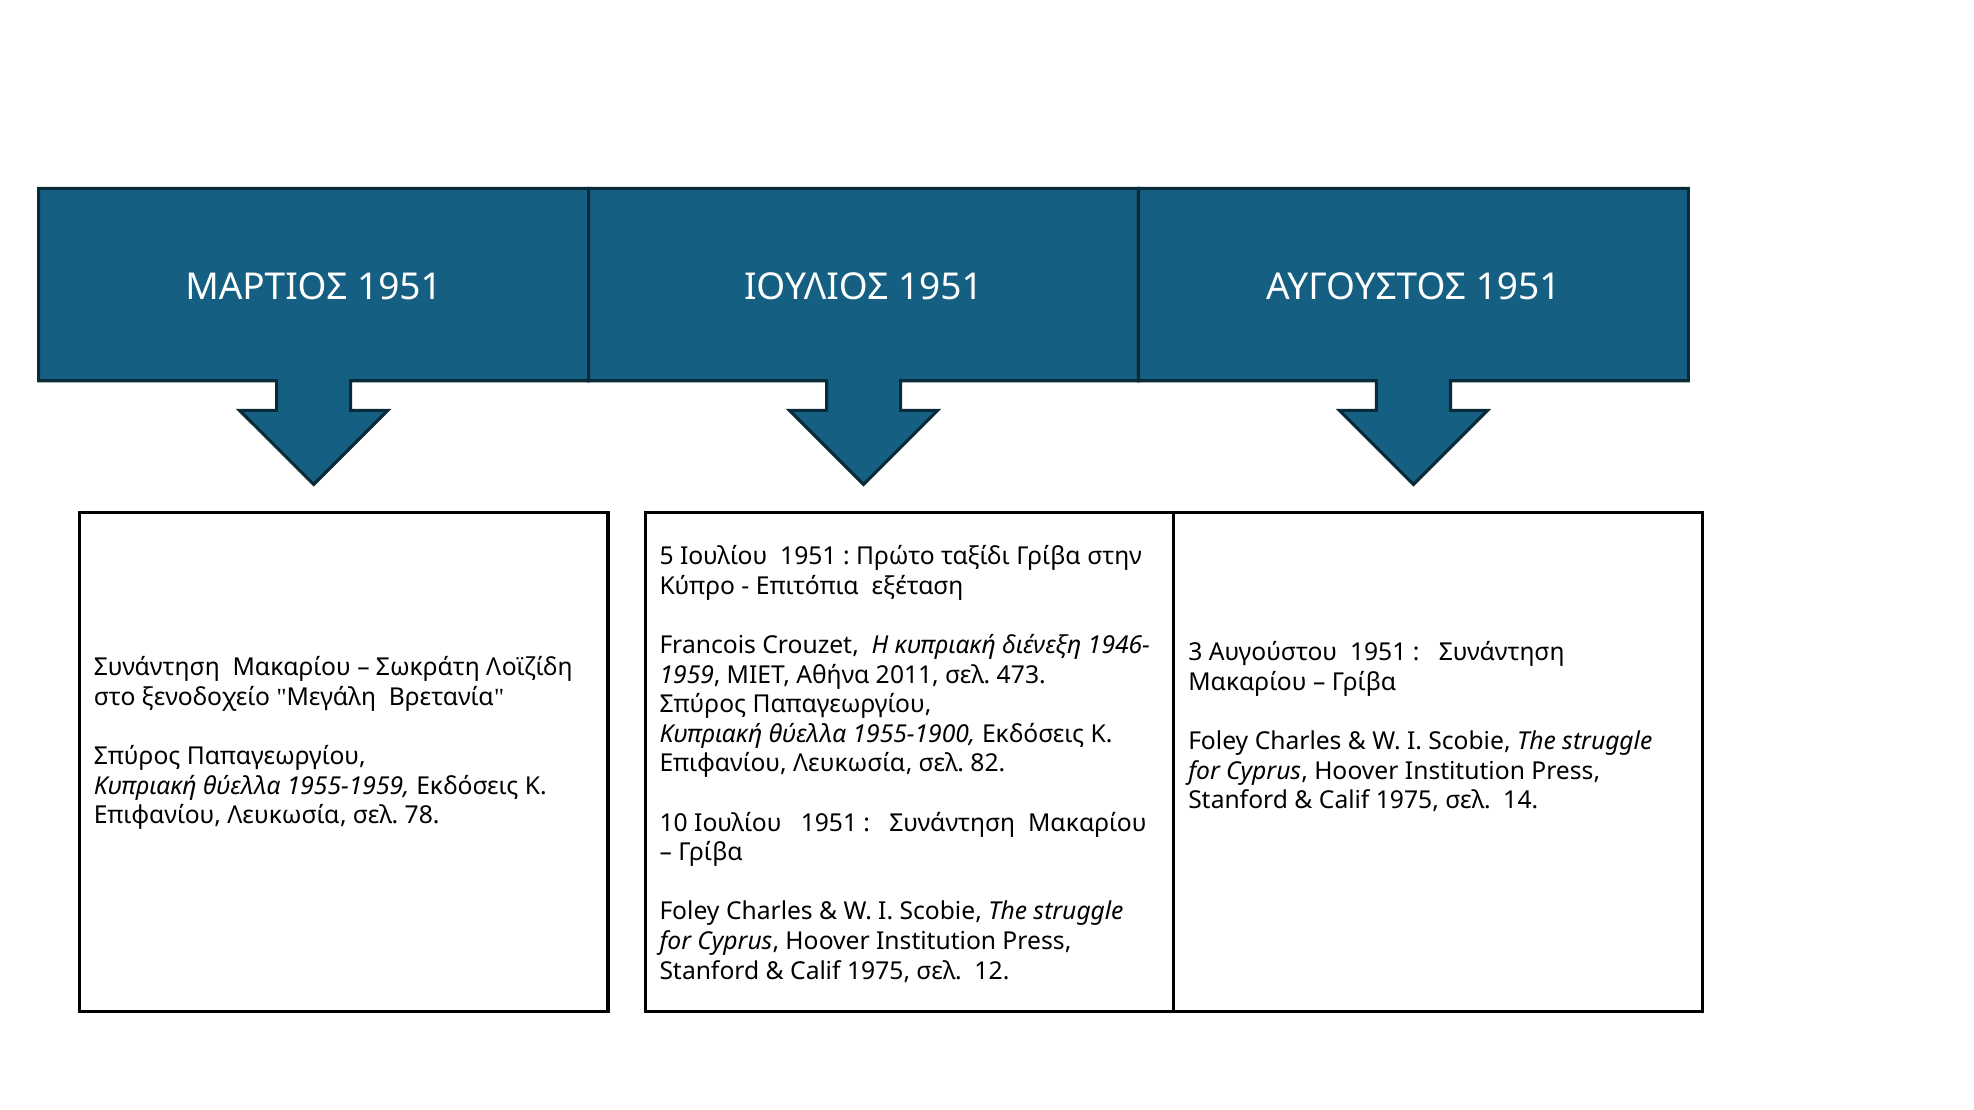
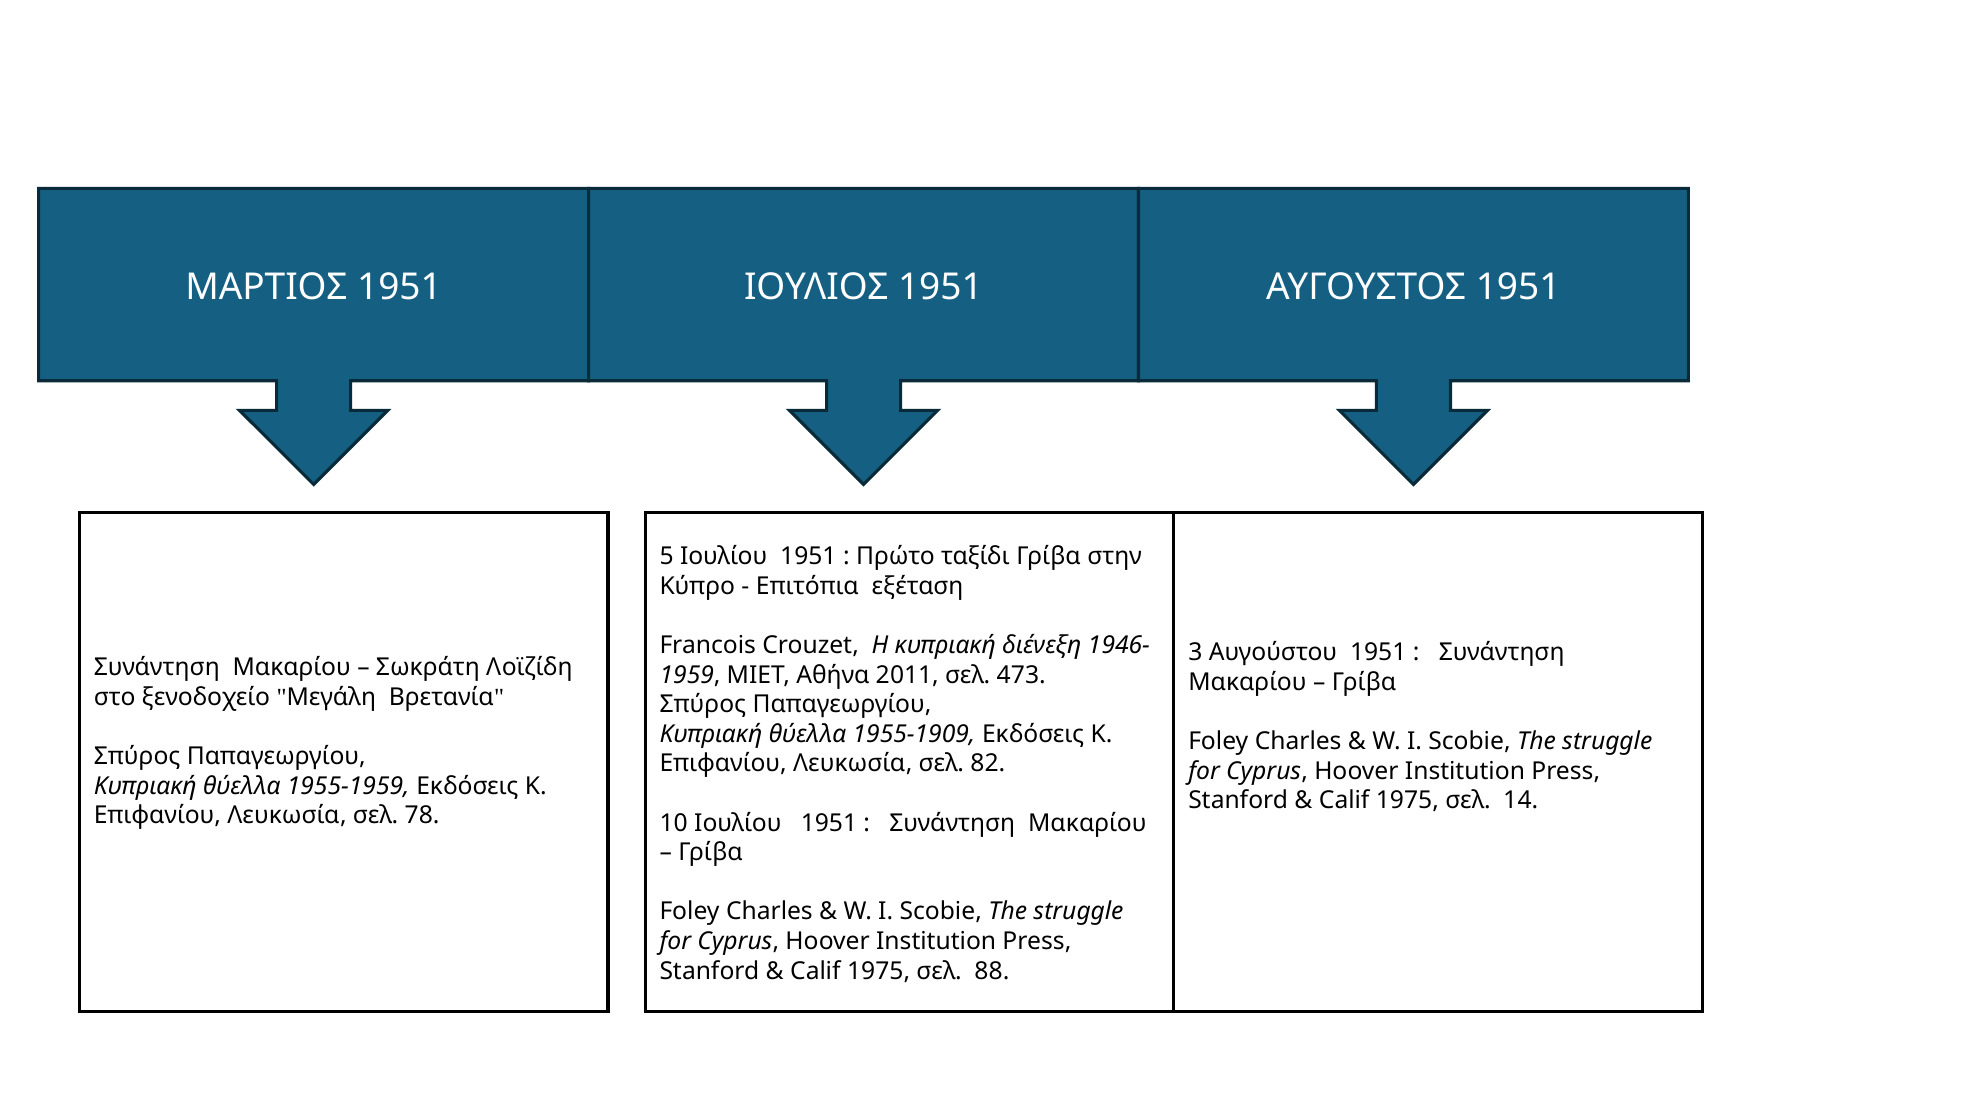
1955-1900: 1955-1900 -> 1955-1909
12: 12 -> 88
